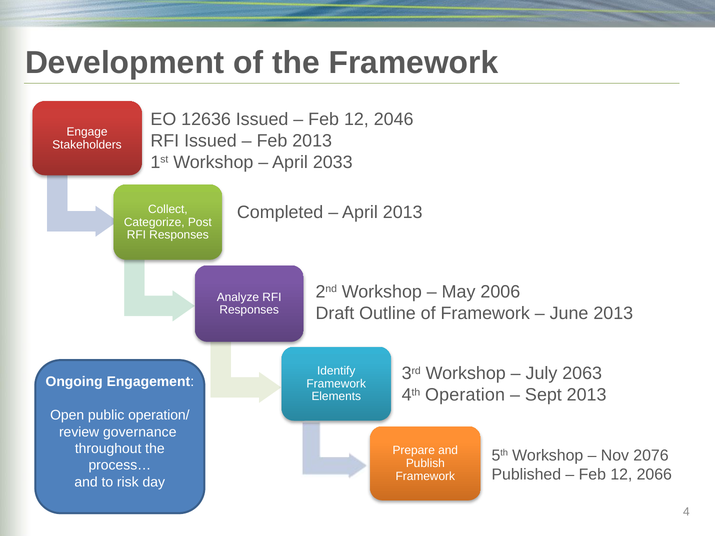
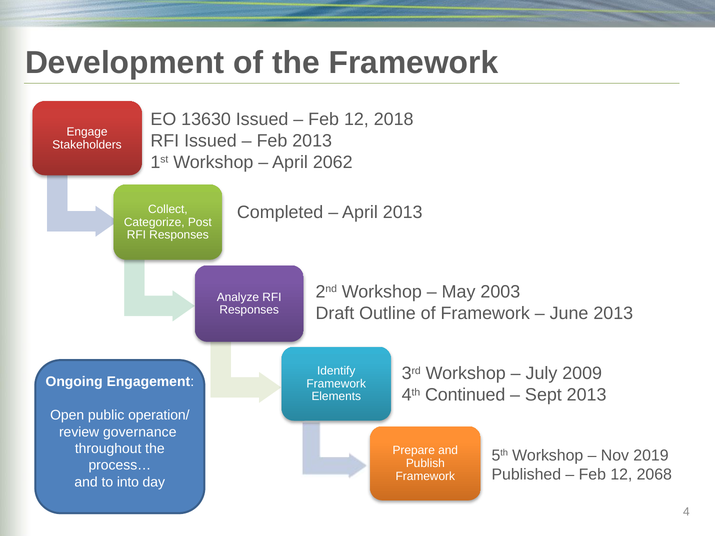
12636: 12636 -> 13630
2046: 2046 -> 2018
2033: 2033 -> 2062
2006: 2006 -> 2003
2063: 2063 -> 2009
Operation: Operation -> Continued
2076: 2076 -> 2019
2066: 2066 -> 2068
risk: risk -> into
